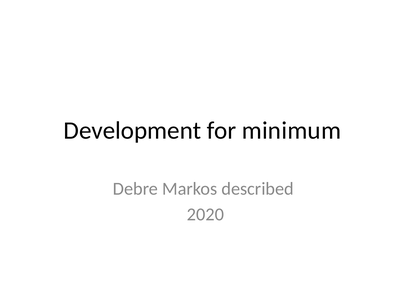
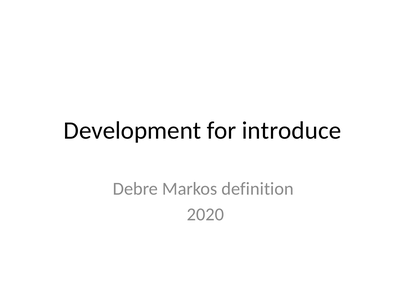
minimum: minimum -> introduce
described: described -> definition
